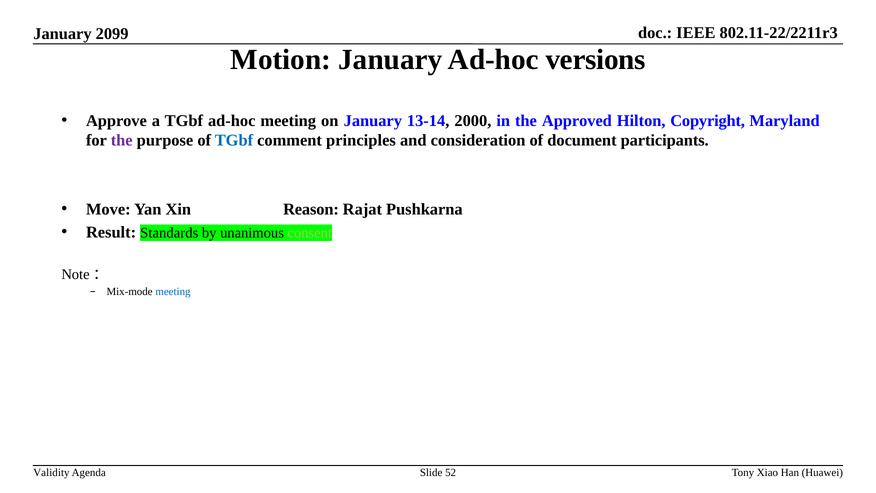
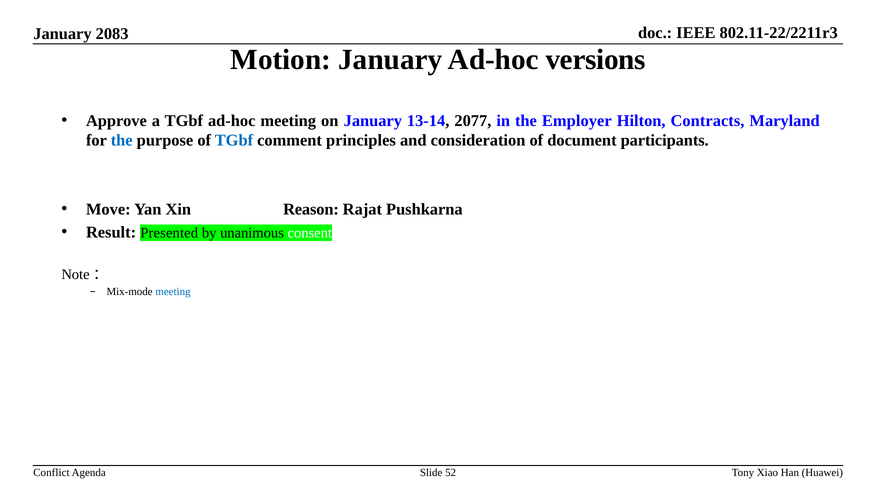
2099: 2099 -> 2083
2000: 2000 -> 2077
Approved: Approved -> Employer
Copyright: Copyright -> Contracts
the at (122, 140) colour: purple -> blue
Standards: Standards -> Presented
consent colour: light green -> white
Validity: Validity -> Conflict
